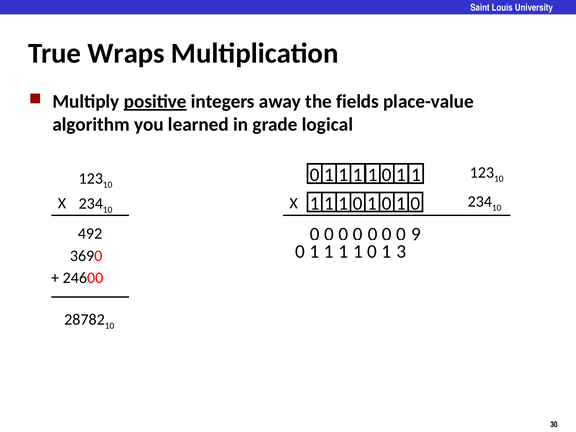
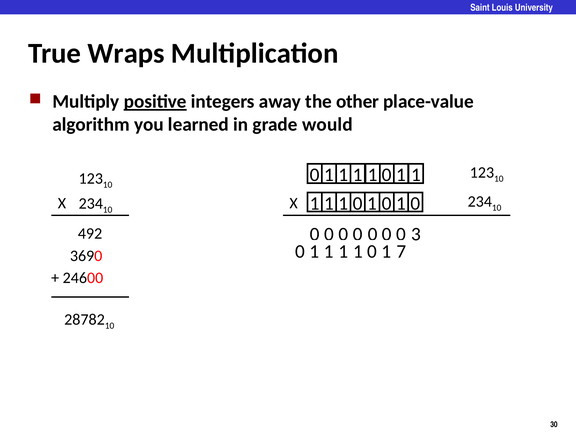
fields: fields -> other
logical: logical -> would
9: 9 -> 3
3: 3 -> 7
